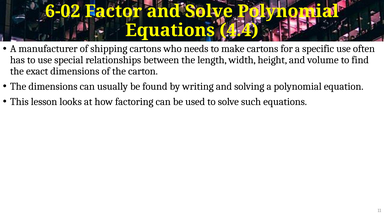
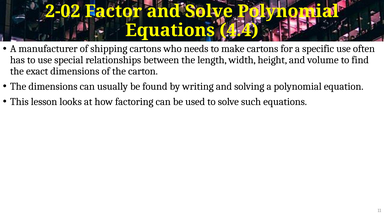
6-02: 6-02 -> 2-02
